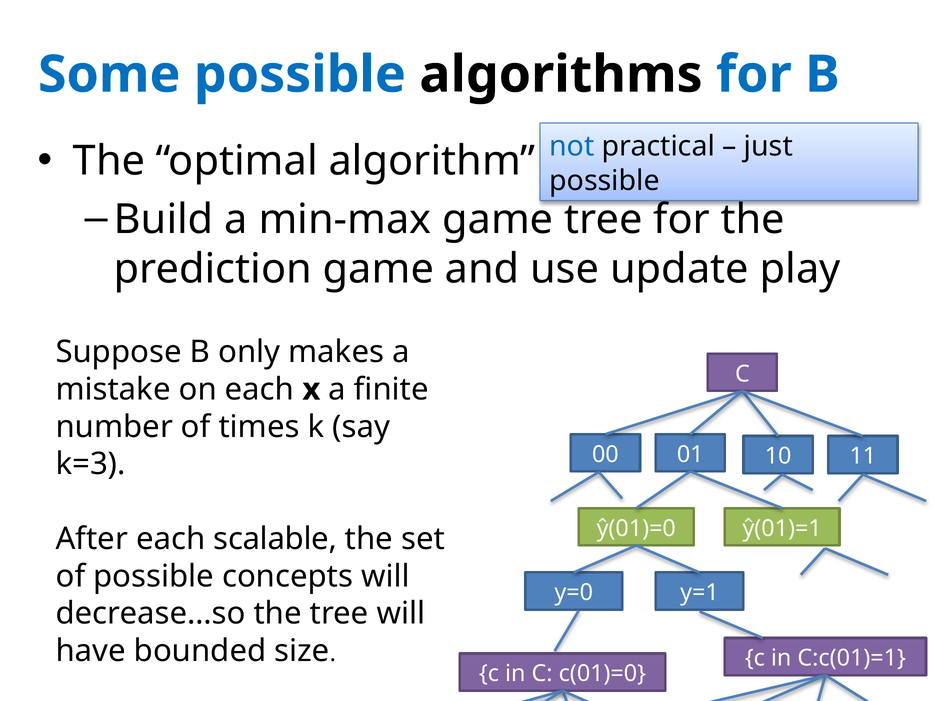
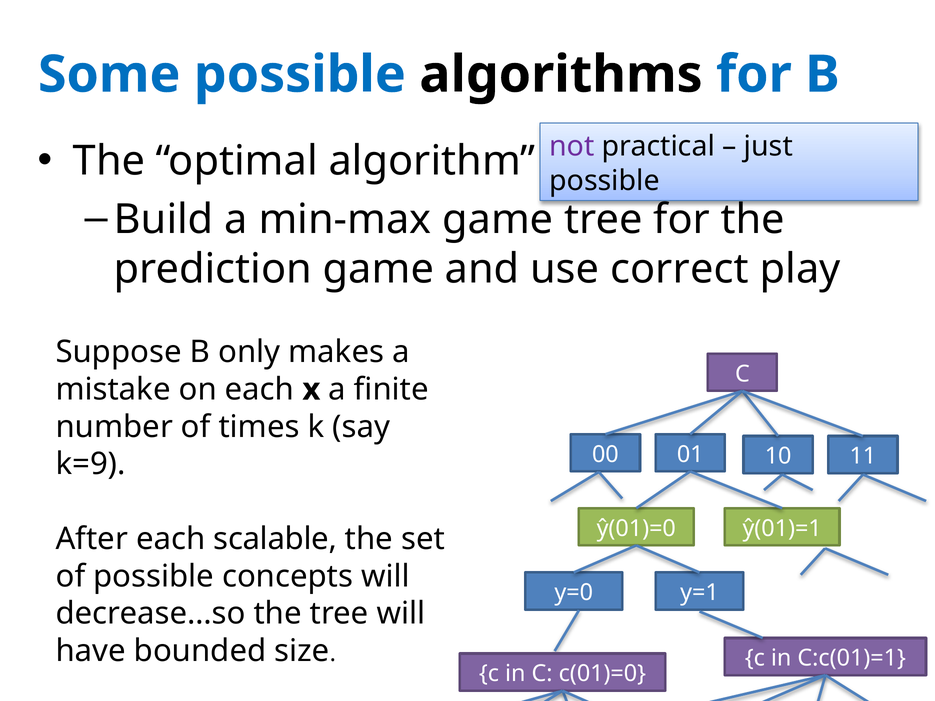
not colour: blue -> purple
update: update -> correct
k=3: k=3 -> k=9
